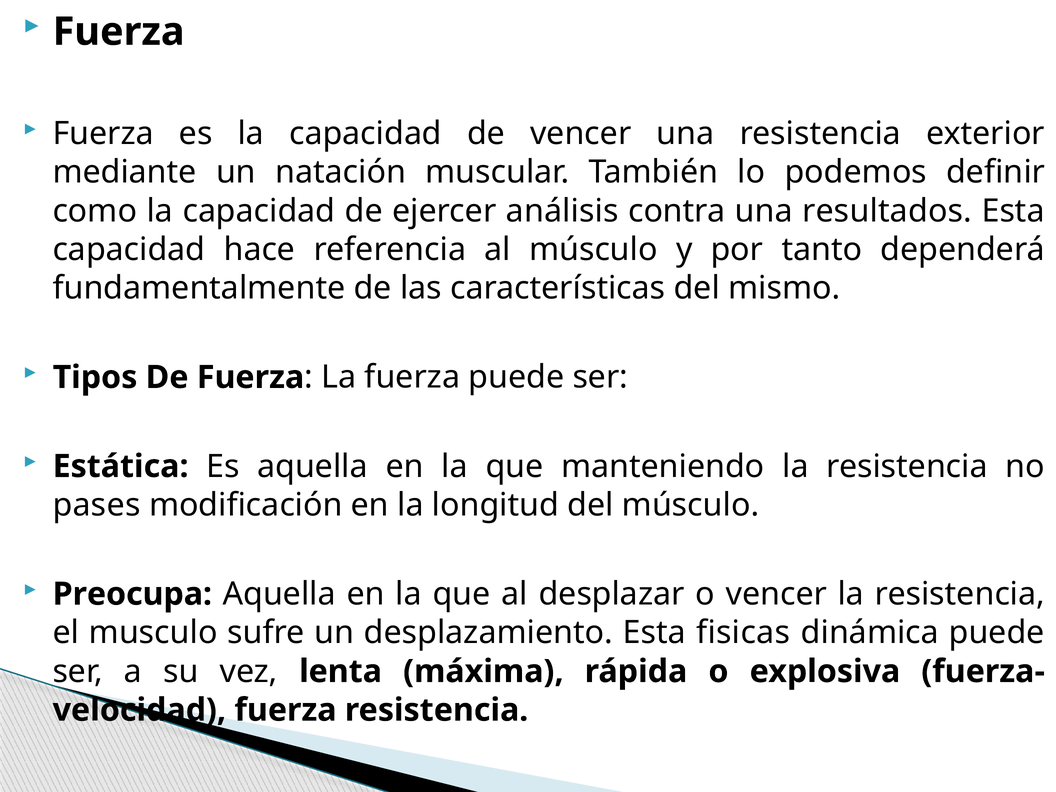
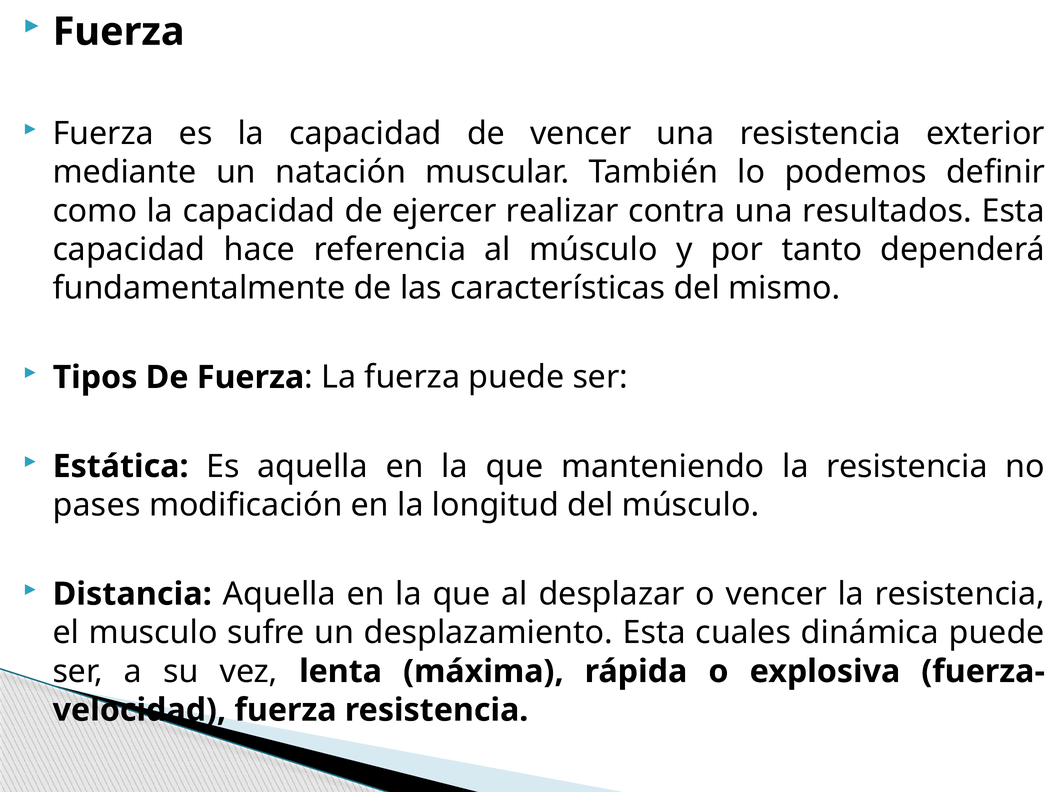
análisis: análisis -> realizar
Preocupa: Preocupa -> Distancia
fisicas: fisicas -> cuales
